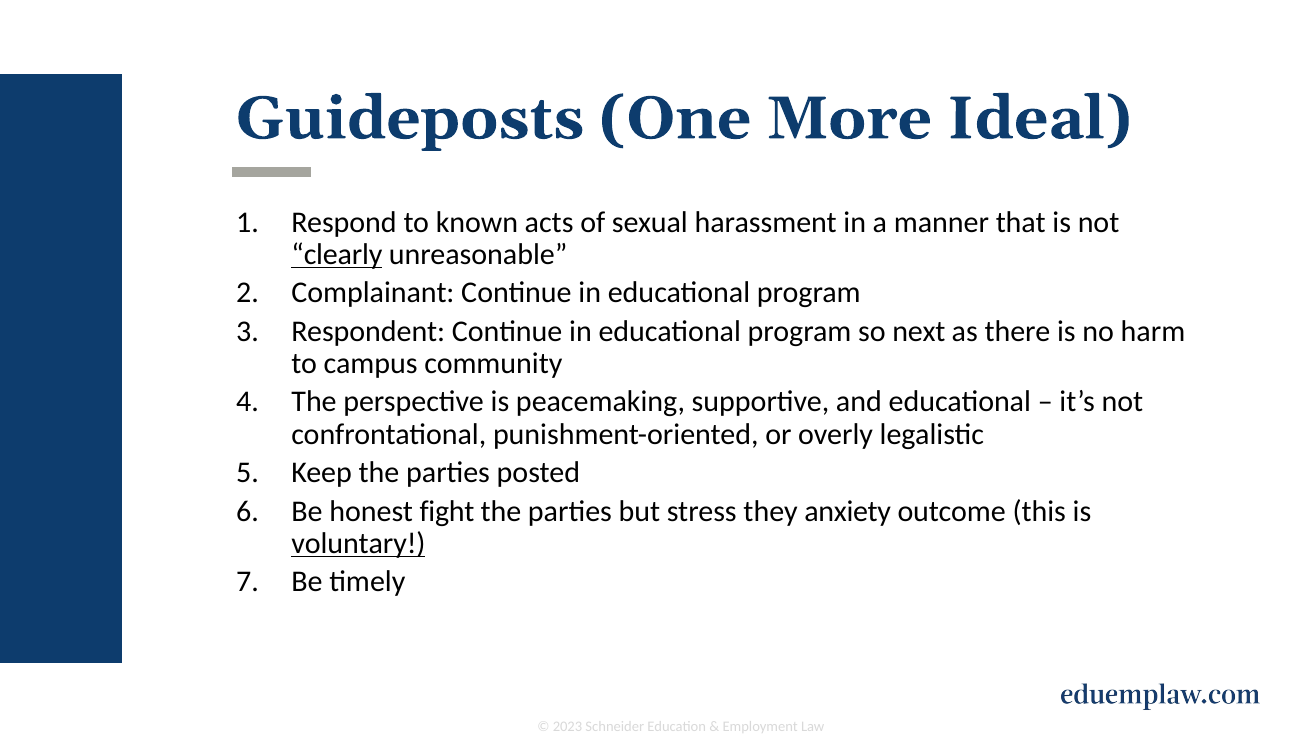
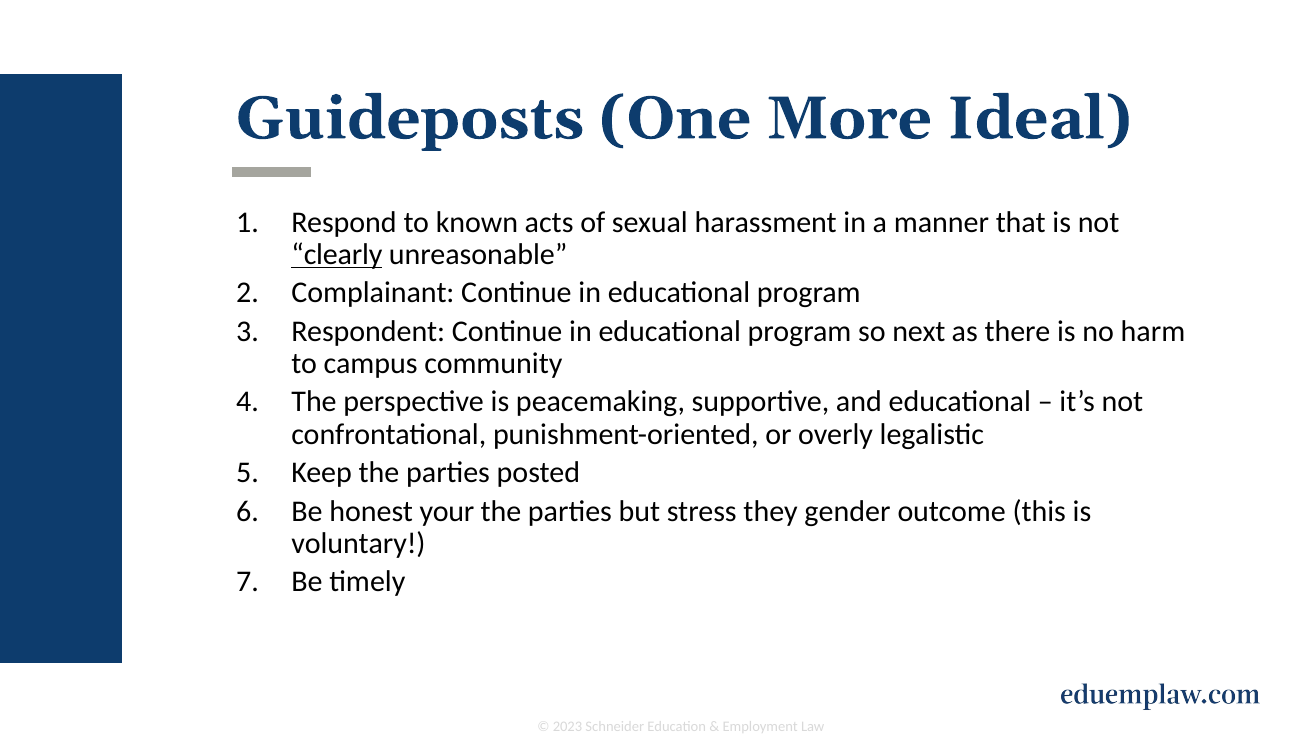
fight: fight -> your
anxiety: anxiety -> gender
voluntary underline: present -> none
